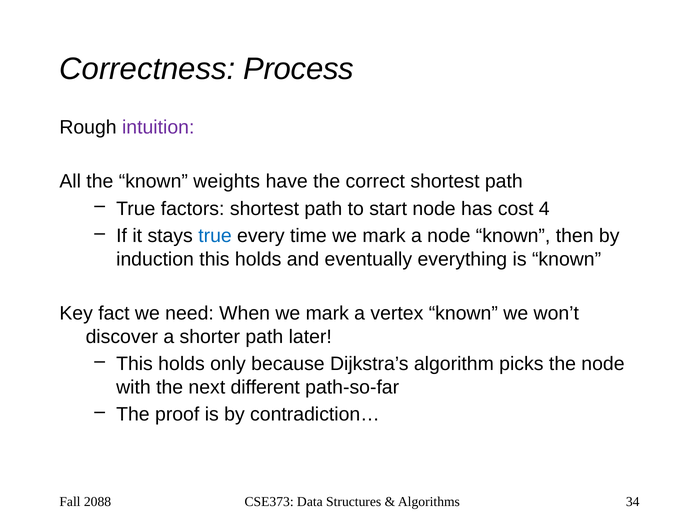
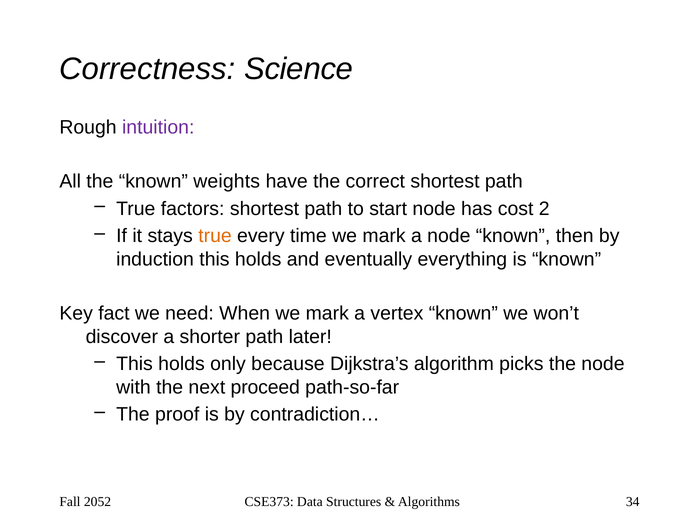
Process: Process -> Science
4: 4 -> 2
true at (215, 236) colour: blue -> orange
different: different -> proceed
2088: 2088 -> 2052
